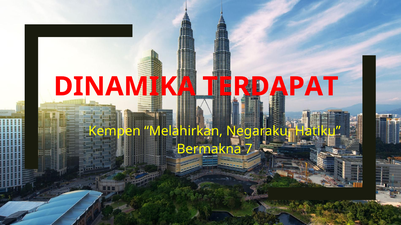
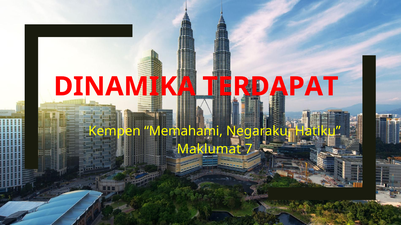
Melahirkan: Melahirkan -> Memahami
Bermakna: Bermakna -> Maklumat
